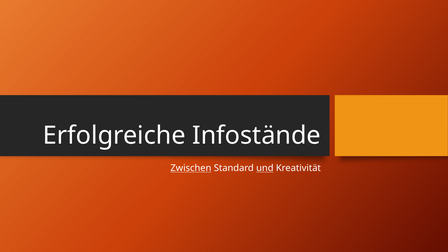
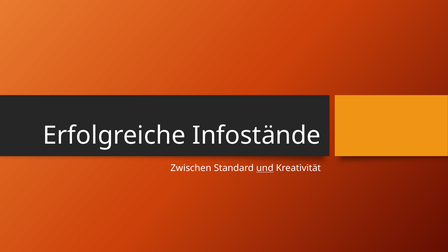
Zwischen underline: present -> none
